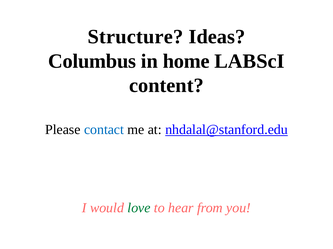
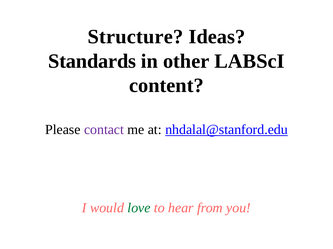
Columbus: Columbus -> Standards
home: home -> other
contact colour: blue -> purple
